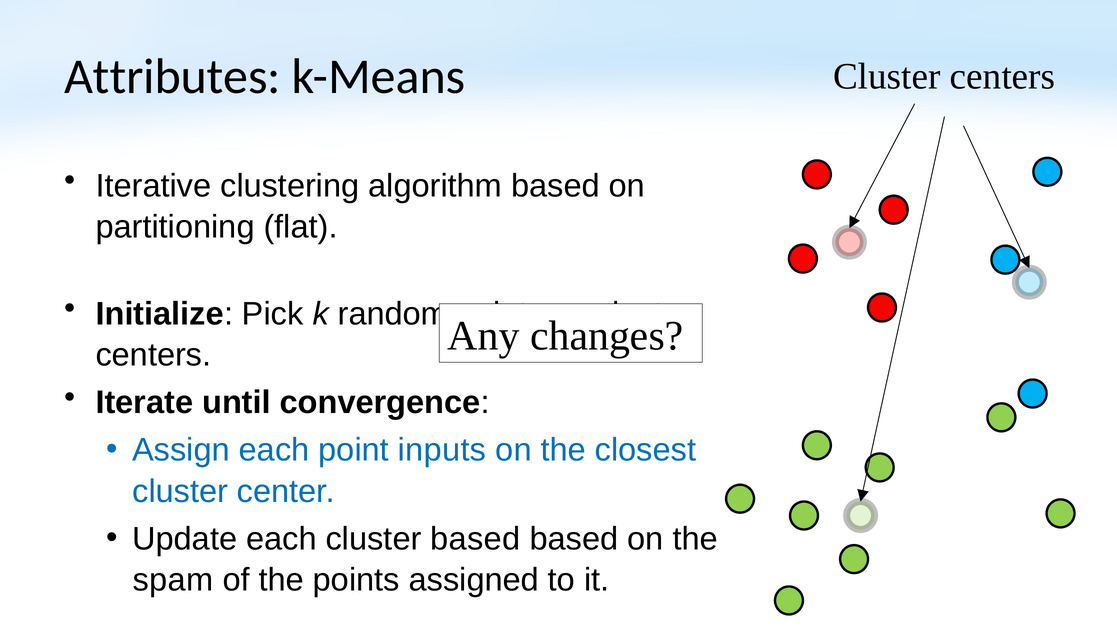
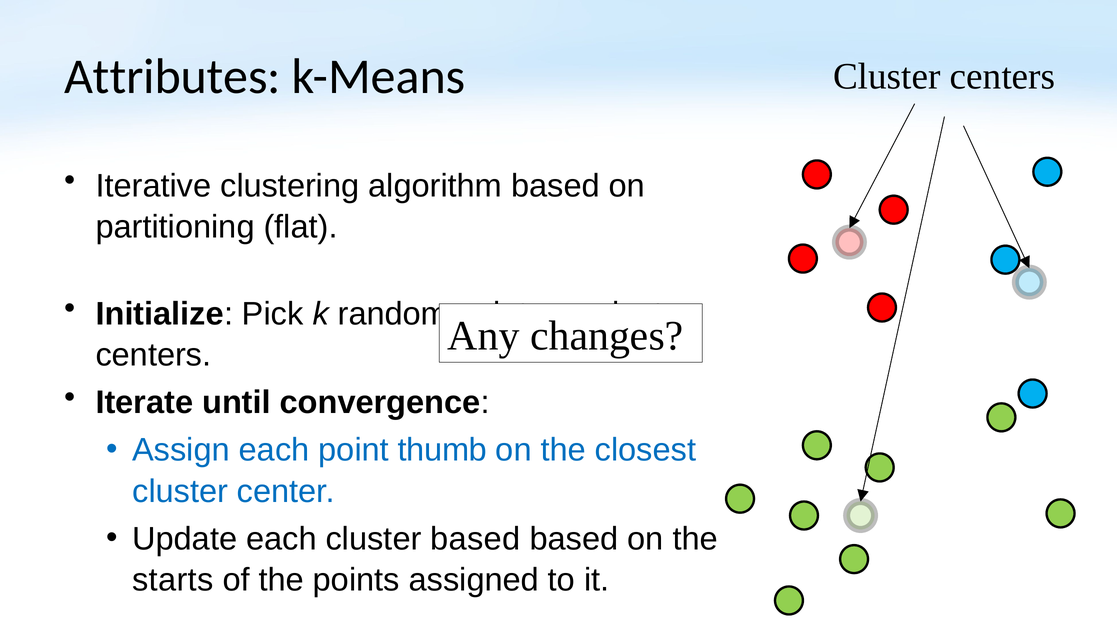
inputs: inputs -> thumb
spam: spam -> starts
